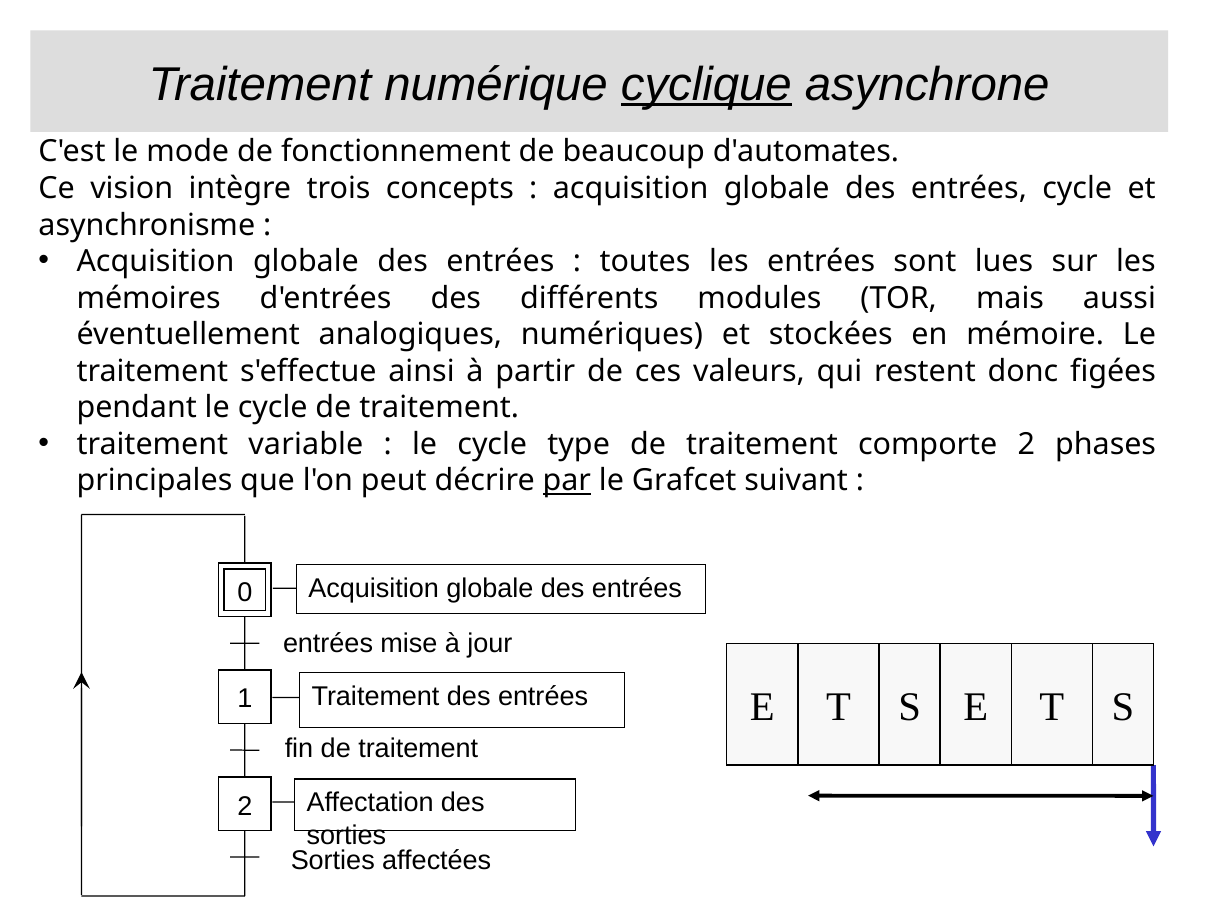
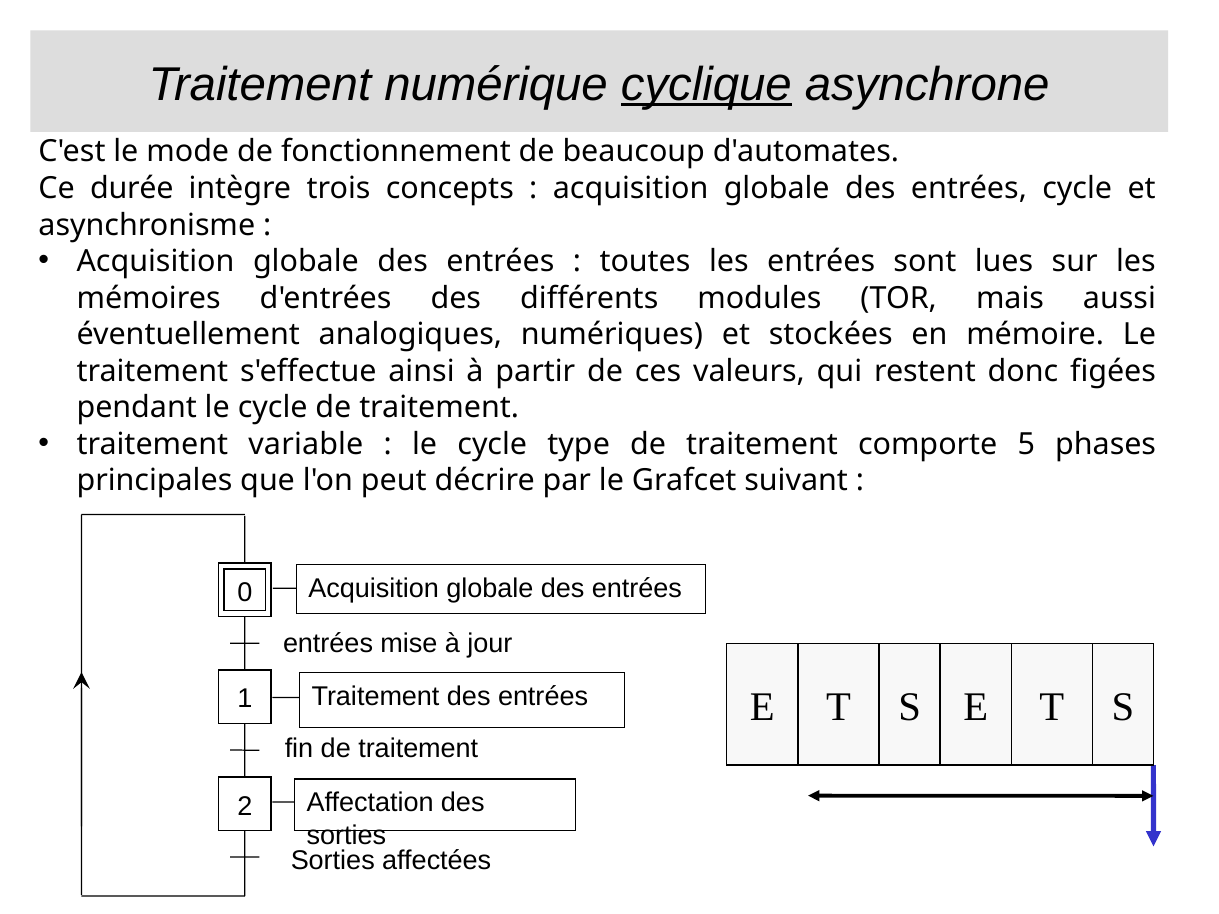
vision: vision -> durée
comporte 2: 2 -> 5
par underline: present -> none
